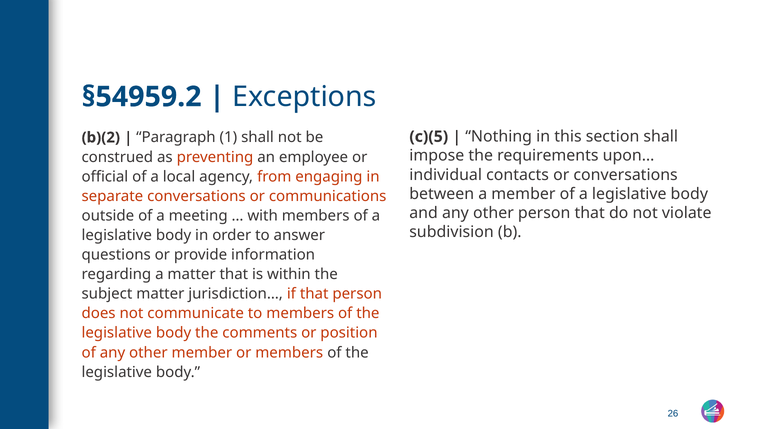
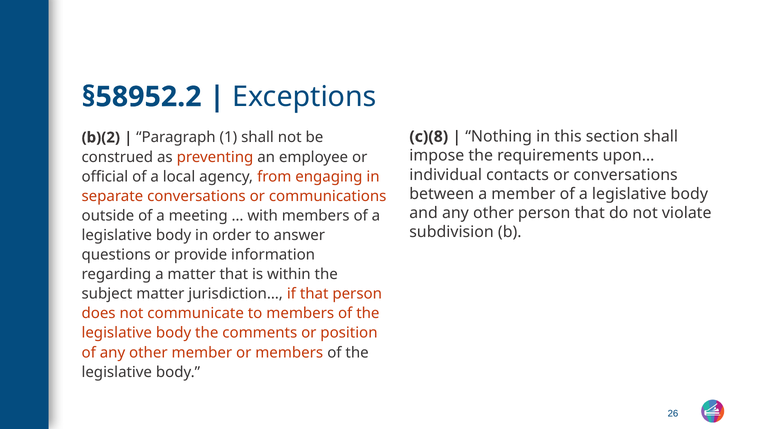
§54959.2: §54959.2 -> §58952.2
c)(5: c)(5 -> c)(8
